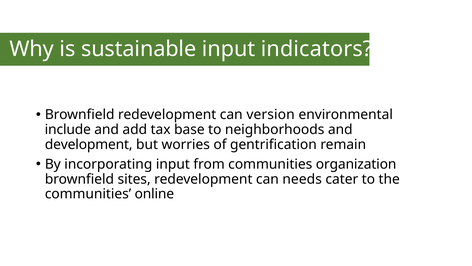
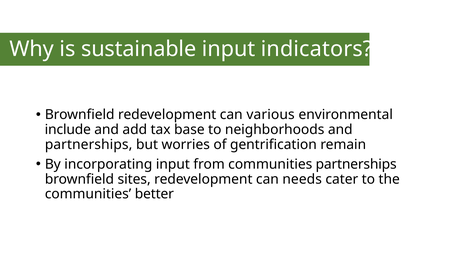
version: version -> various
development at (89, 144): development -> partnerships
communities organization: organization -> partnerships
online: online -> better
